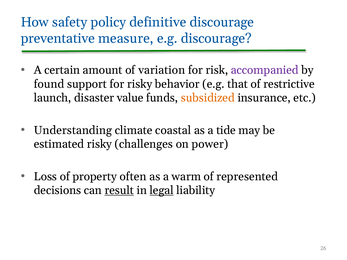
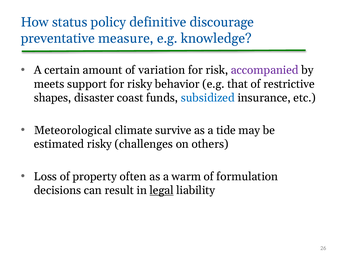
safety: safety -> status
e.g discourage: discourage -> knowledge
found: found -> meets
launch: launch -> shapes
value: value -> coast
subsidized colour: orange -> blue
Understanding: Understanding -> Meteorological
coastal: coastal -> survive
power: power -> others
represented: represented -> formulation
result underline: present -> none
